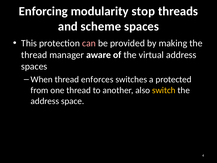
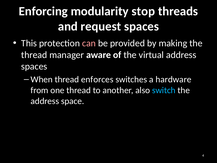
scheme: scheme -> request
protected: protected -> hardware
switch colour: yellow -> light blue
